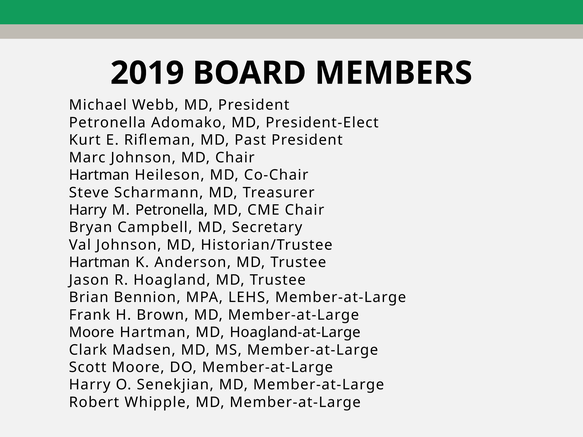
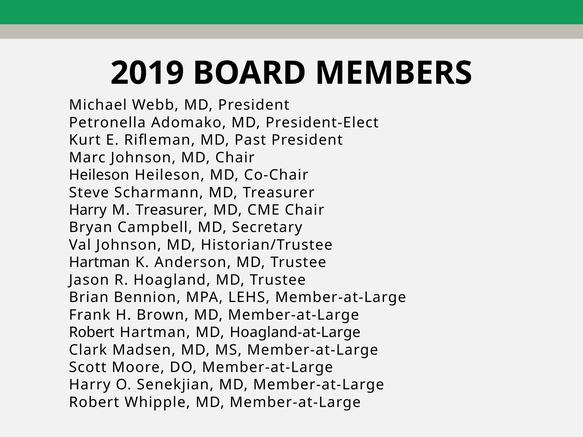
Hartman at (99, 175): Hartman -> Heileson
M Petronella: Petronella -> Treasurer
Moore at (92, 333): Moore -> Robert
